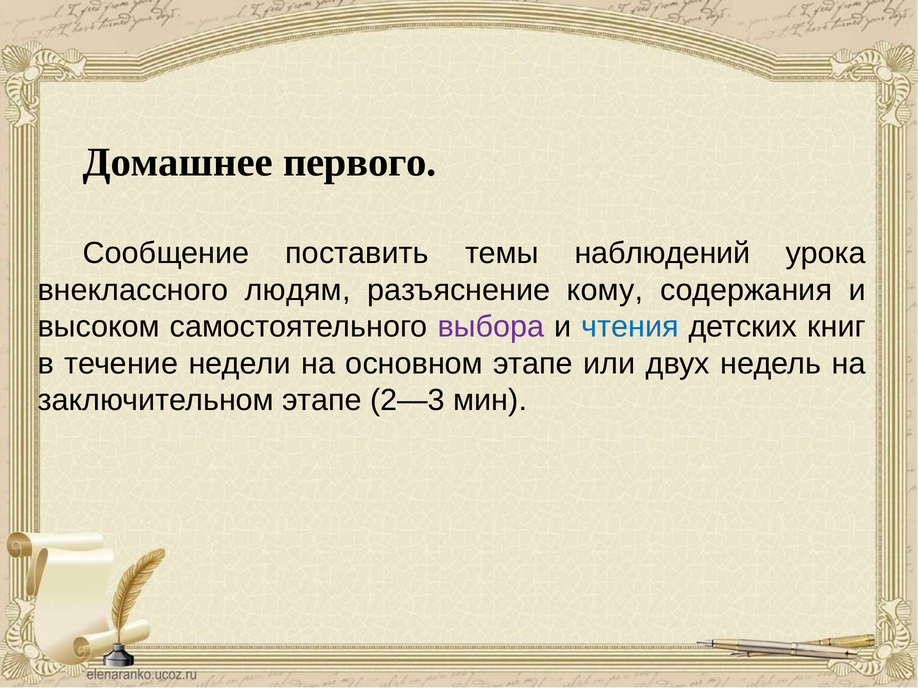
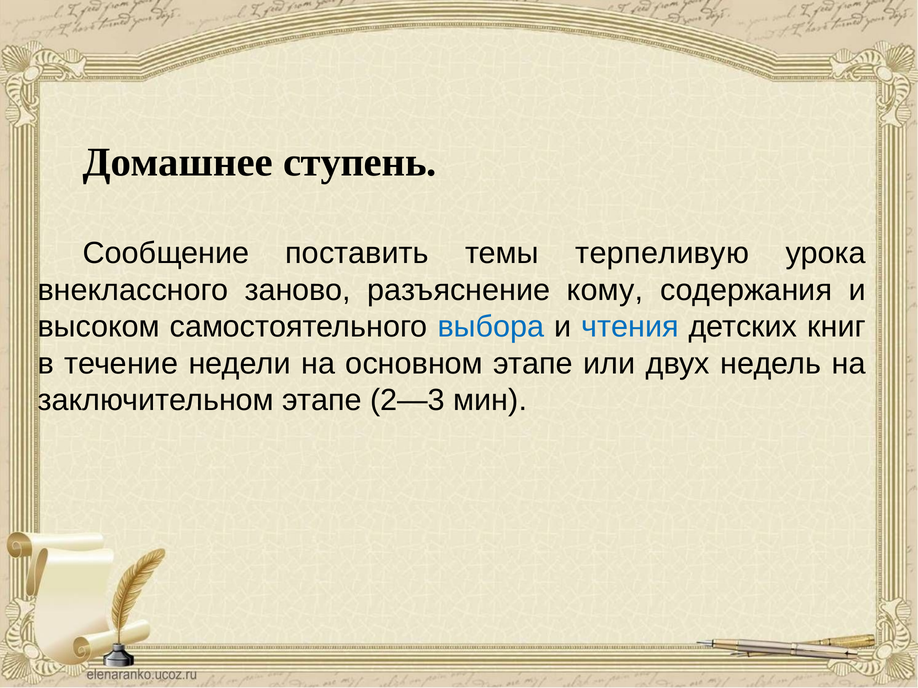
первого: первого -> ступень
наблюдений: наблюдений -> терпеливую
людям: людям -> заново
выбора colour: purple -> blue
